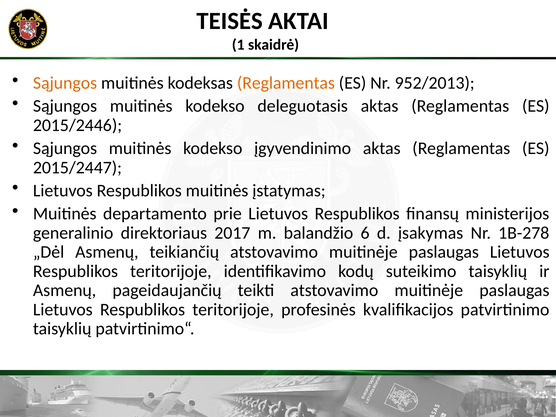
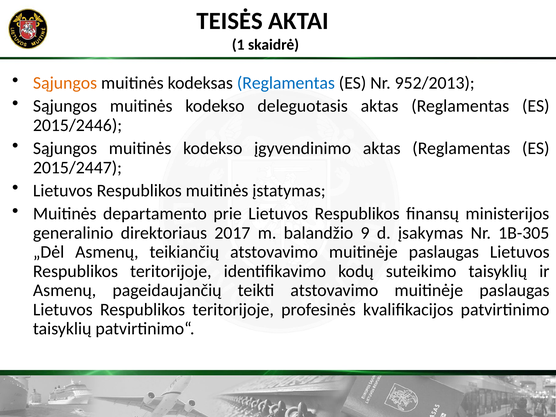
Reglamentas at (286, 83) colour: orange -> blue
6: 6 -> 9
1B-278: 1B-278 -> 1B-305
